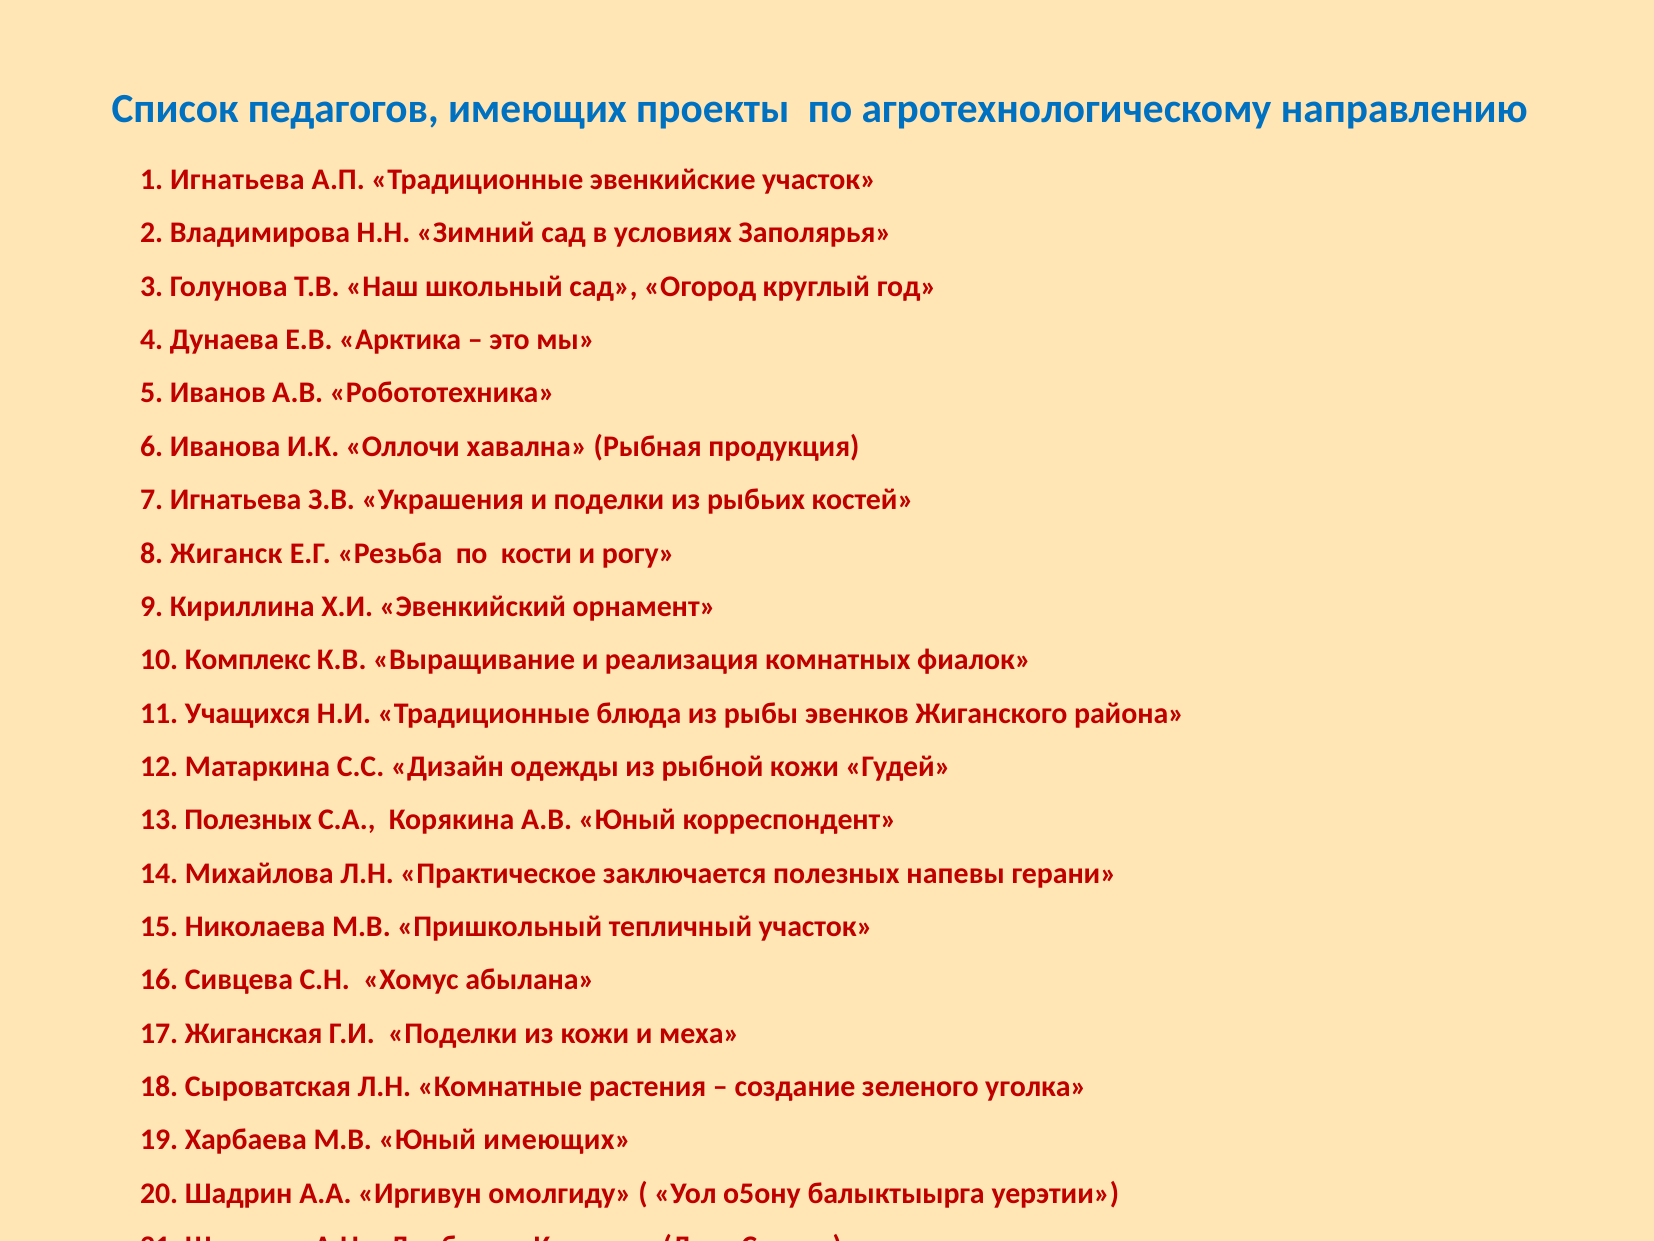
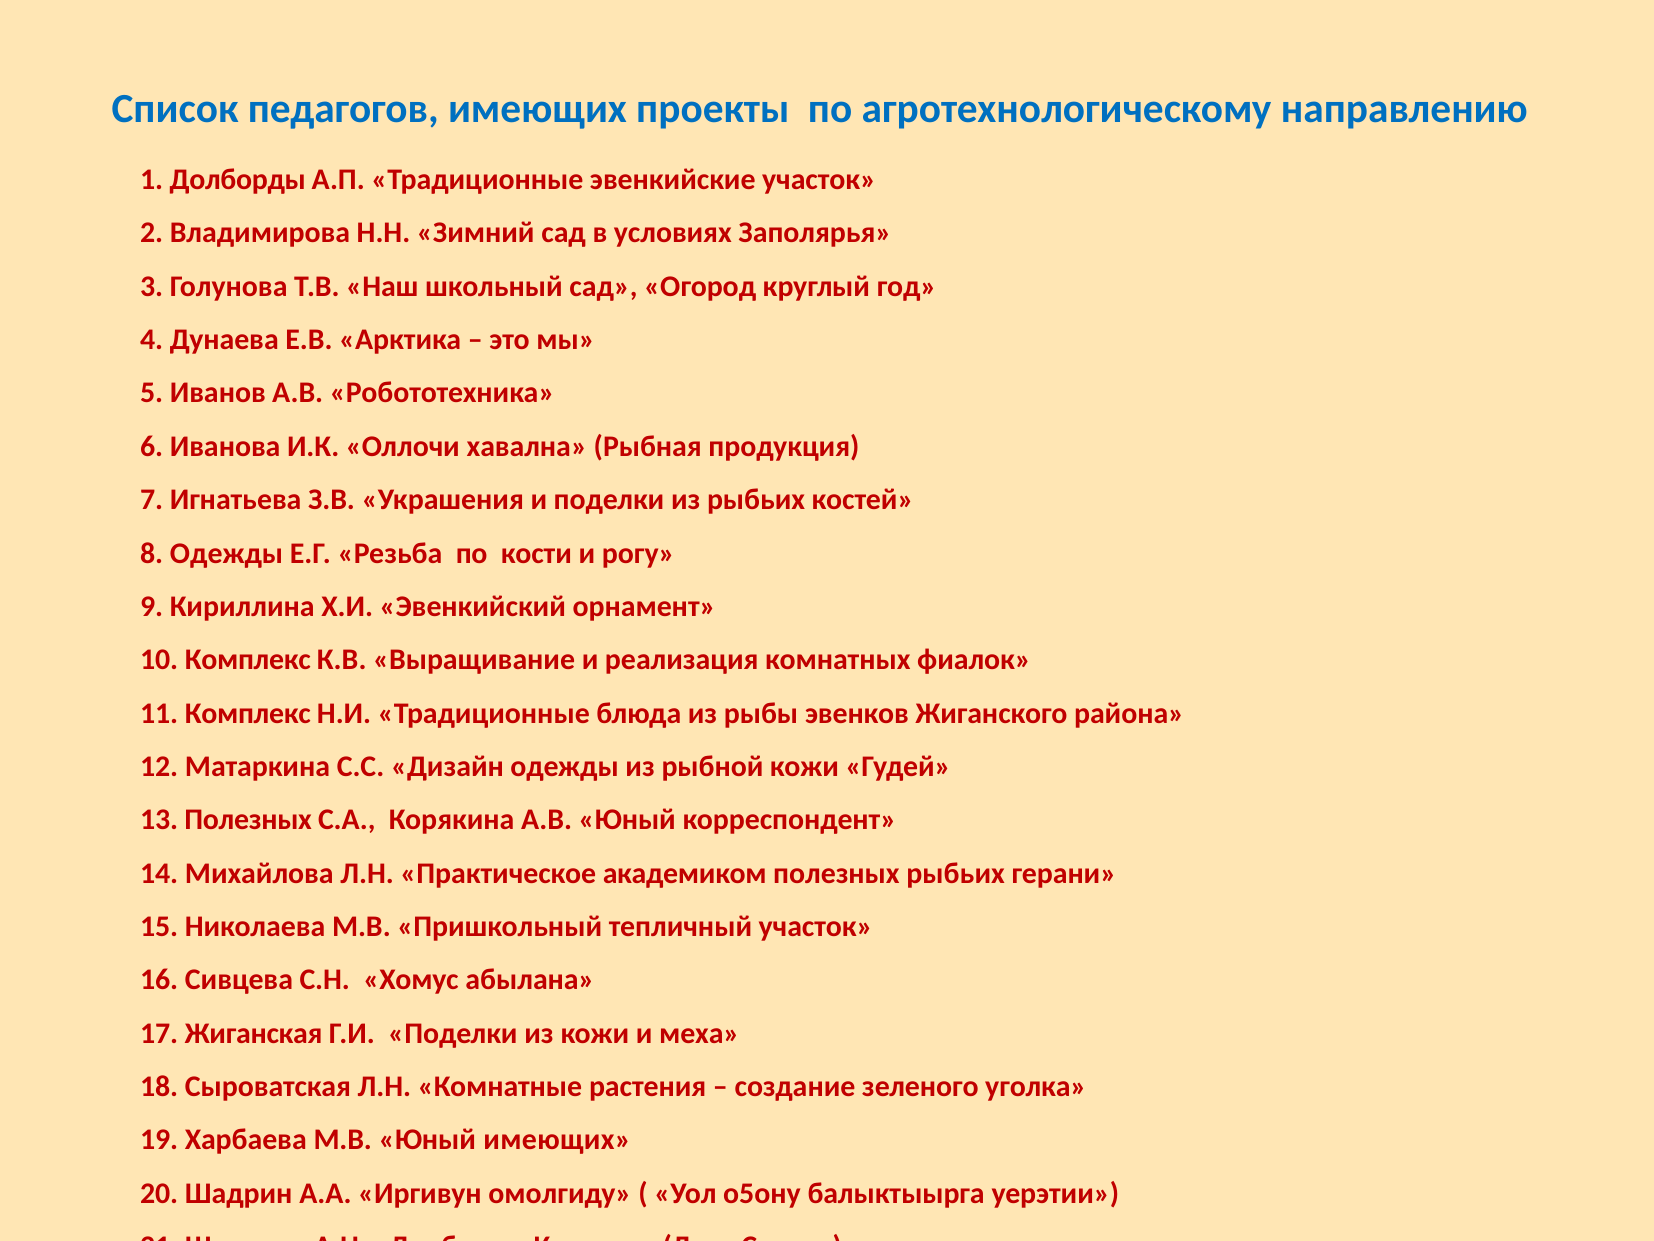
1 Игнатьева: Игнатьева -> Долборды
8 Жиганск: Жиганск -> Одежды
11 Учащихся: Учащихся -> Комплекс
заключается: заключается -> академиком
полезных напевы: напевы -> рыбьих
